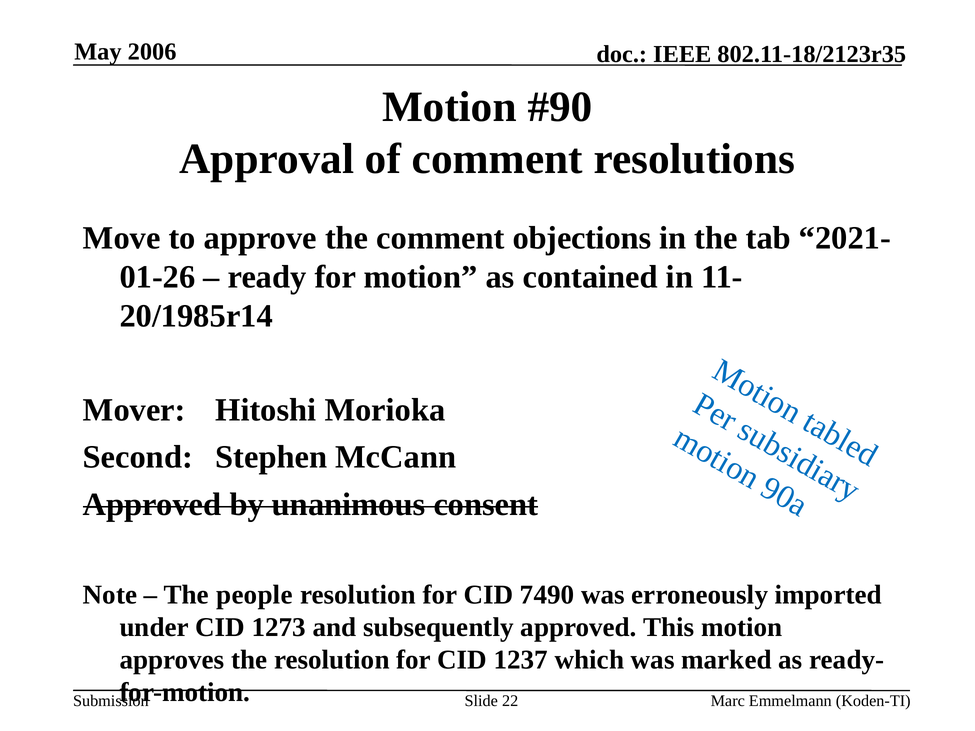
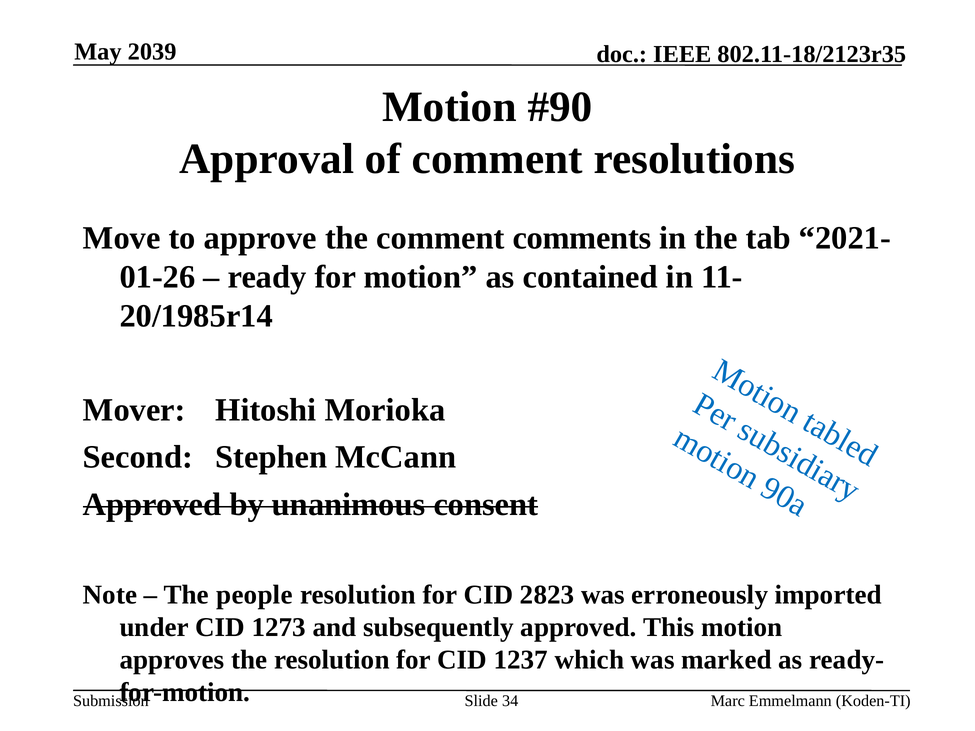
2006: 2006 -> 2039
objections: objections -> comments
7490: 7490 -> 2823
22: 22 -> 34
